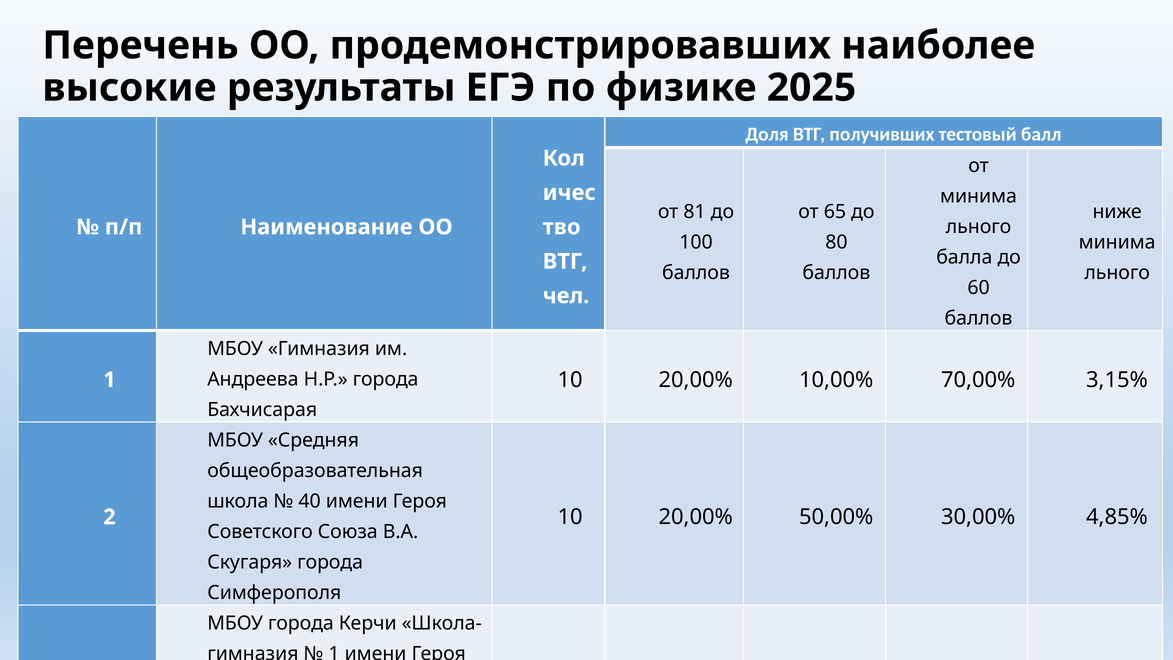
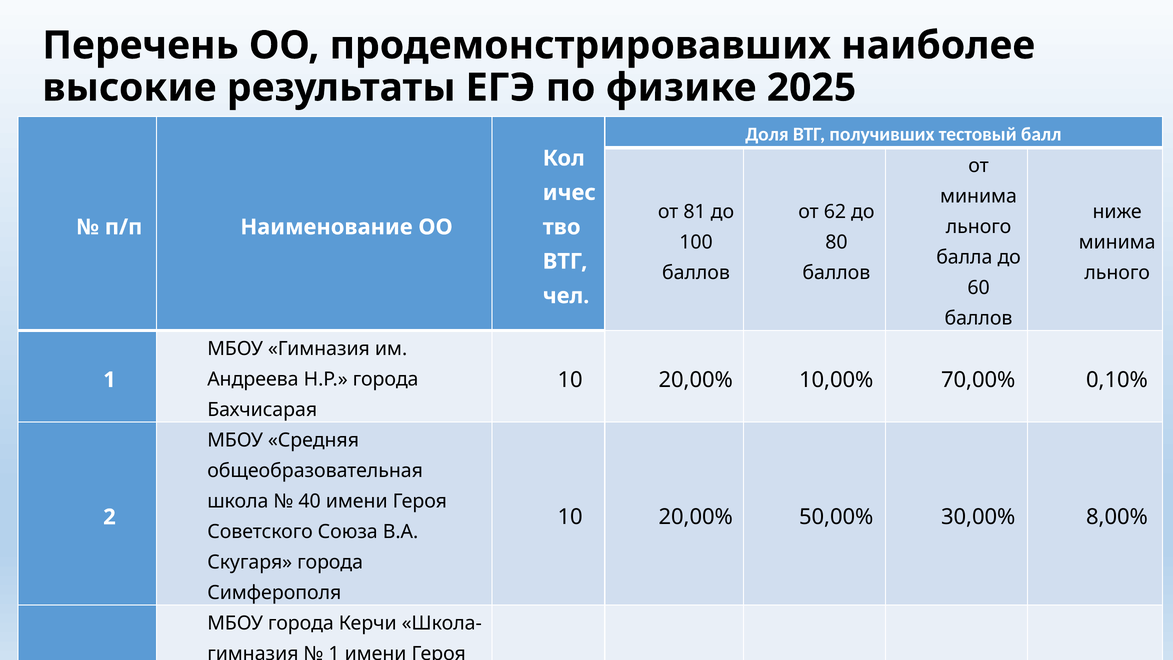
65: 65 -> 62
3,15%: 3,15% -> 0,10%
4,85%: 4,85% -> 8,00%
